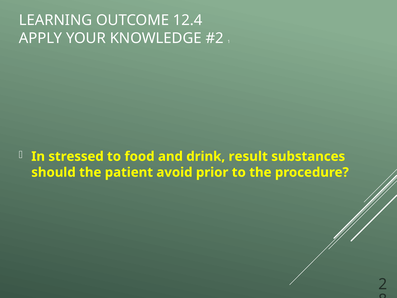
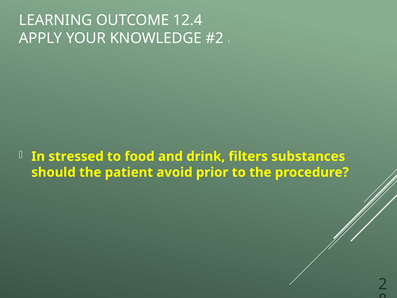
result: result -> filters
